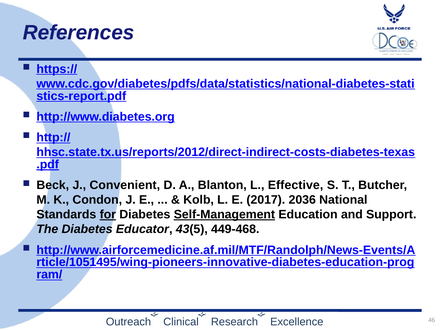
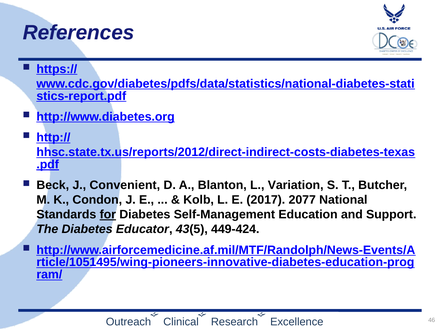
Effective: Effective -> Variation
2036: 2036 -> 2077
Self-Management underline: present -> none
449-468: 449-468 -> 449-424
